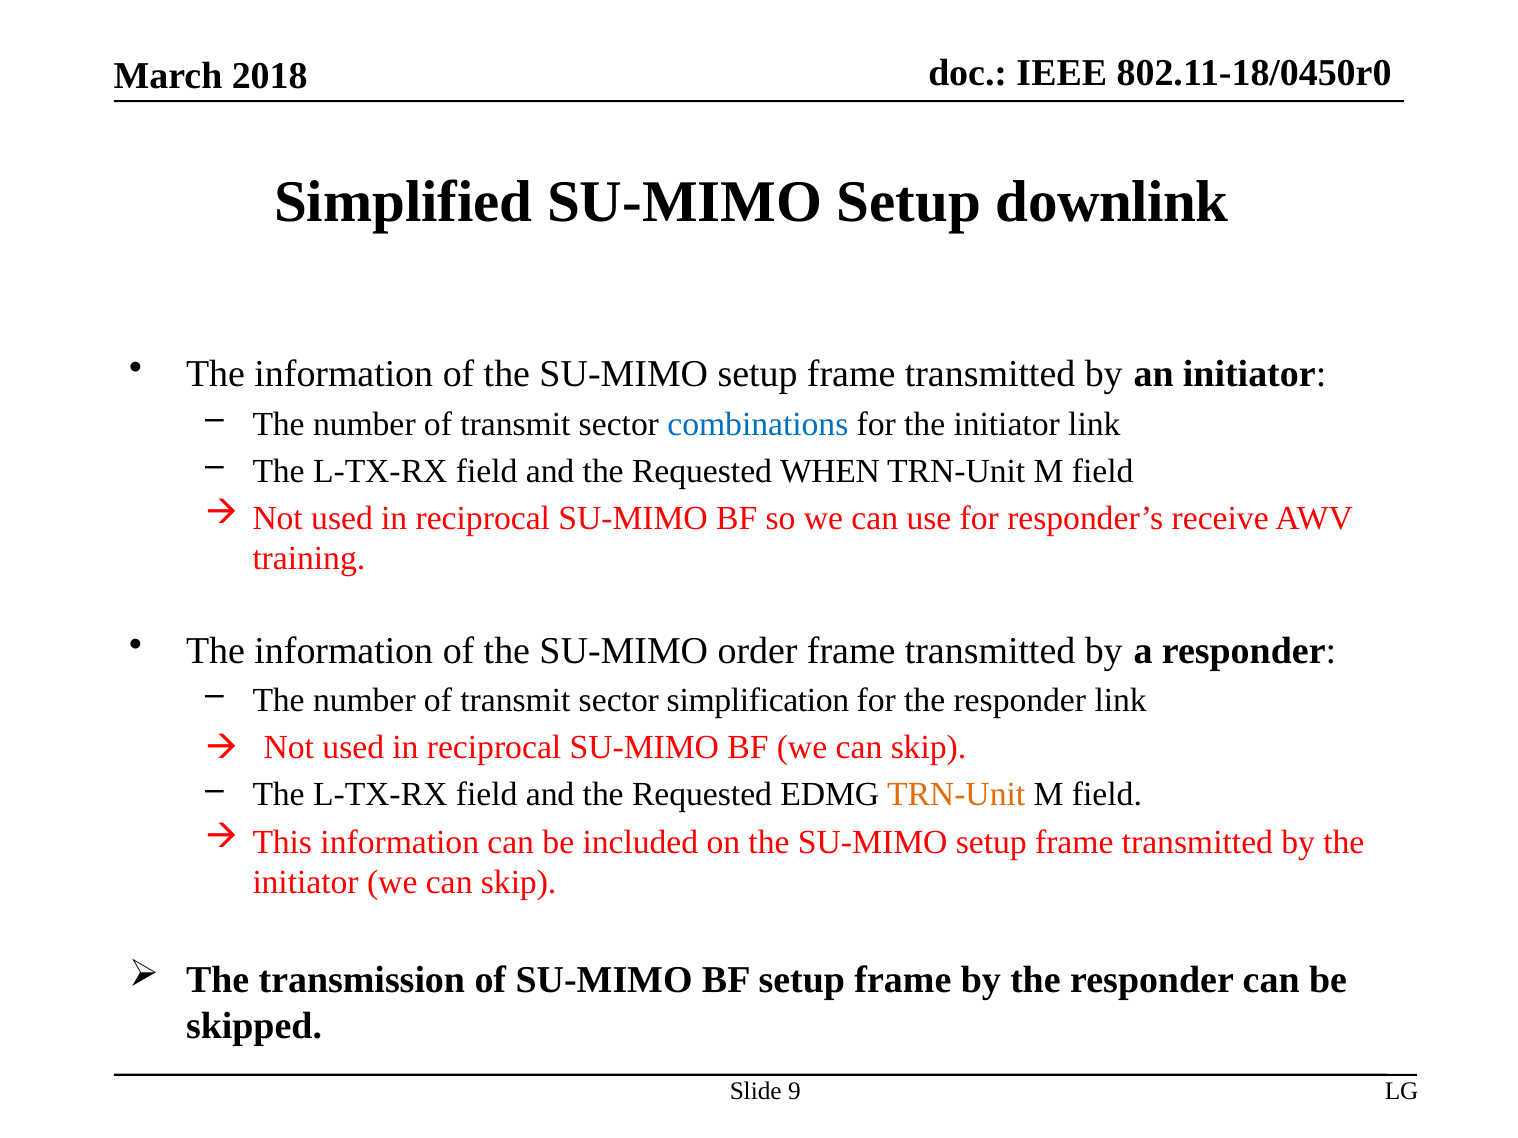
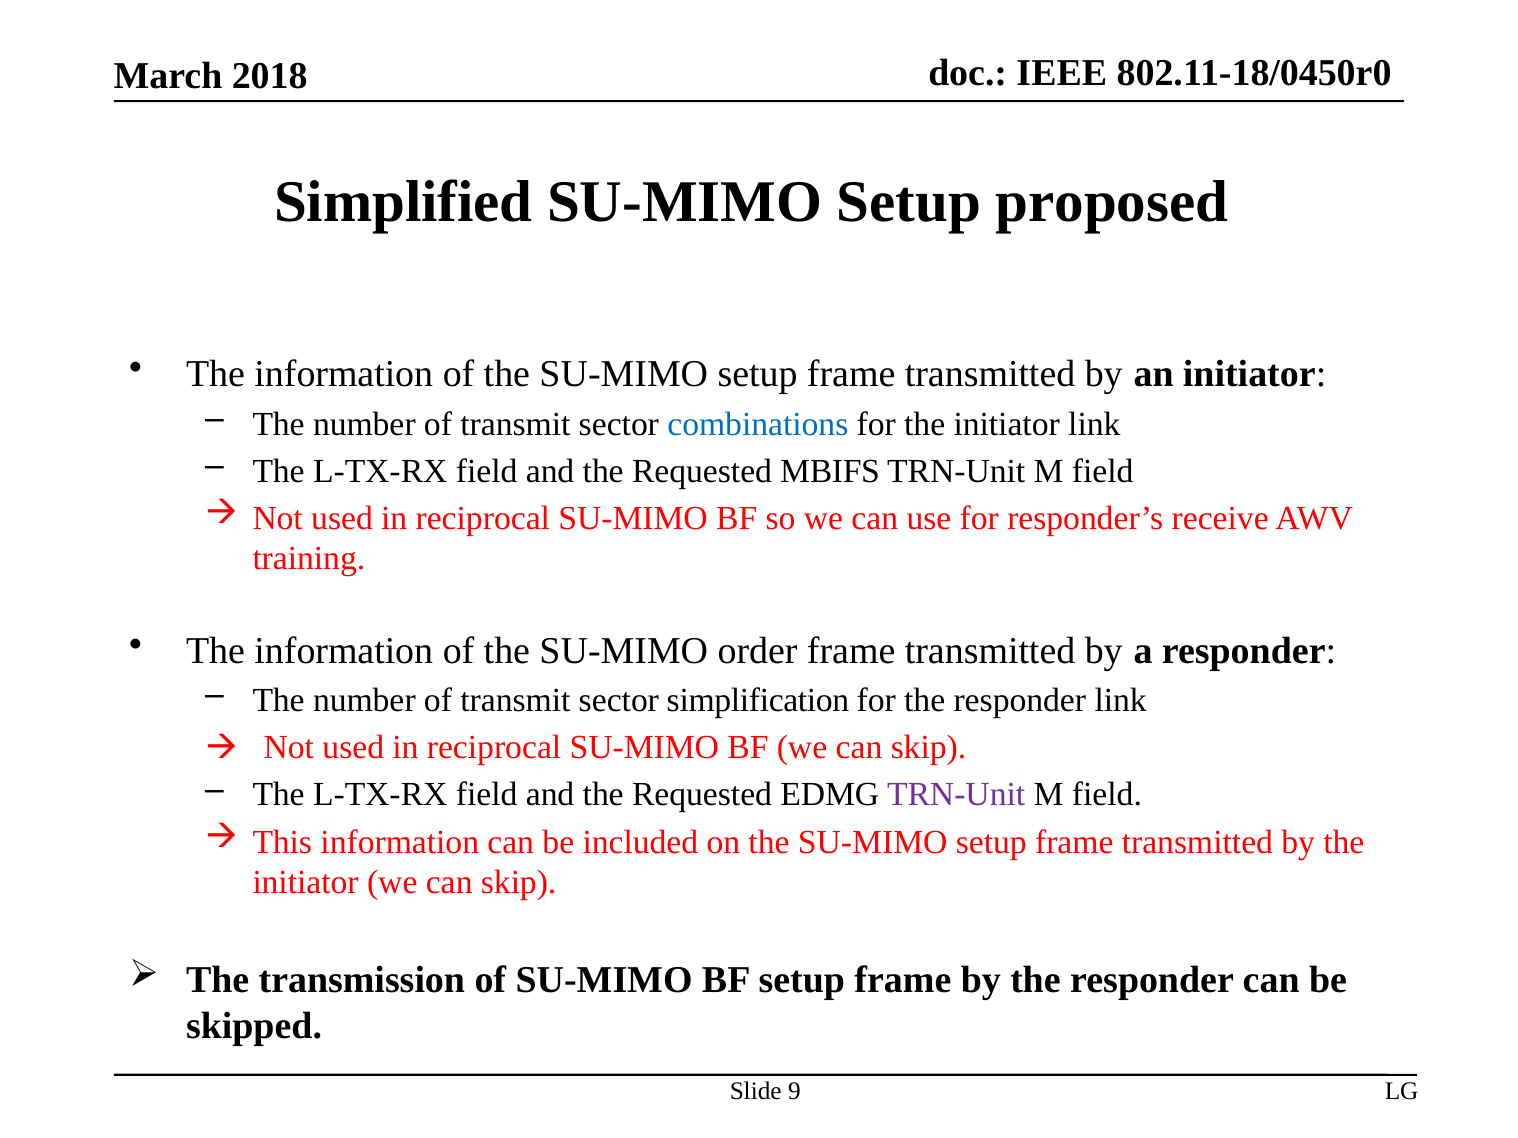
downlink: downlink -> proposed
WHEN: WHEN -> MBIFS
TRN-Unit at (956, 795) colour: orange -> purple
